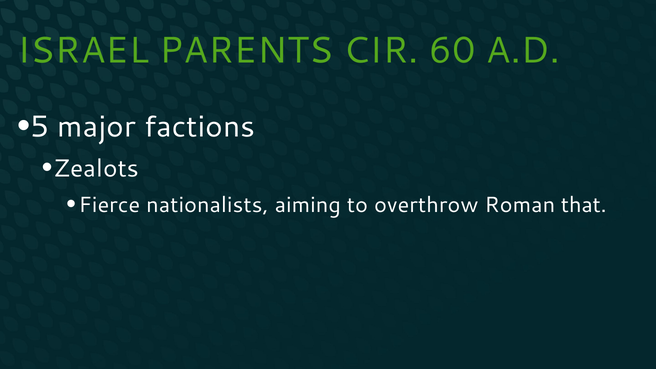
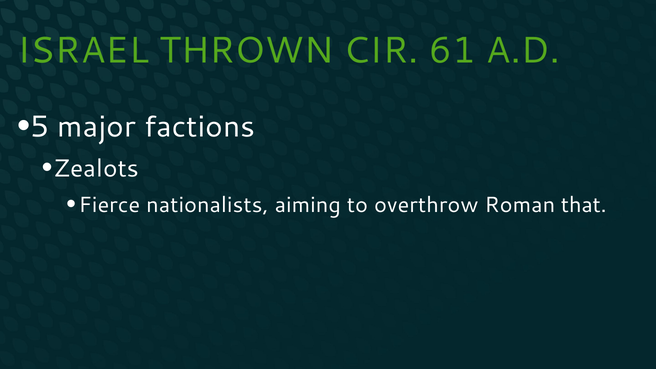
PARENTS: PARENTS -> THROWN
60: 60 -> 61
